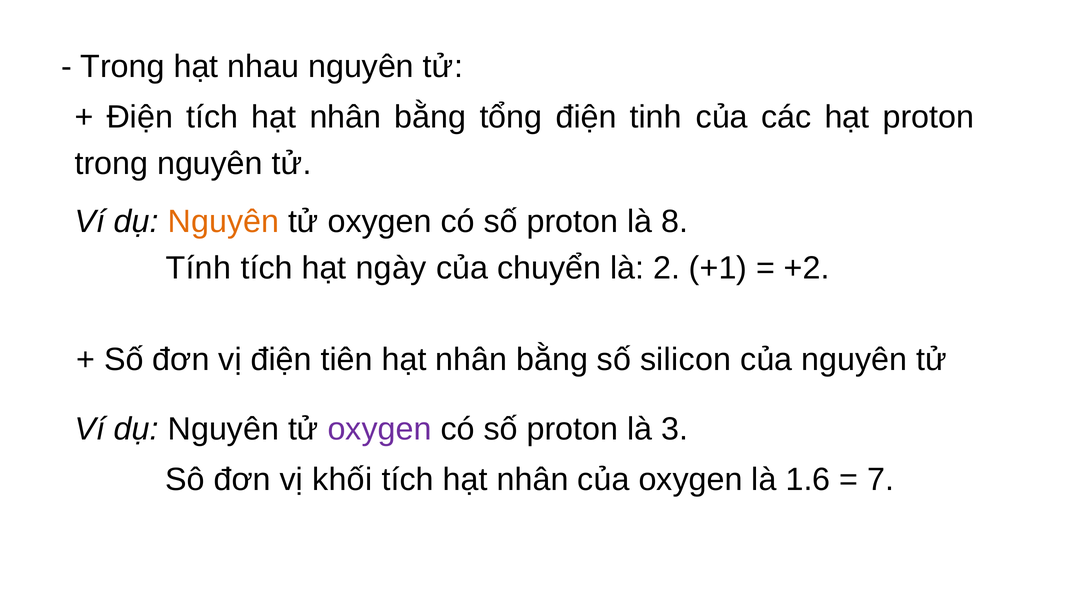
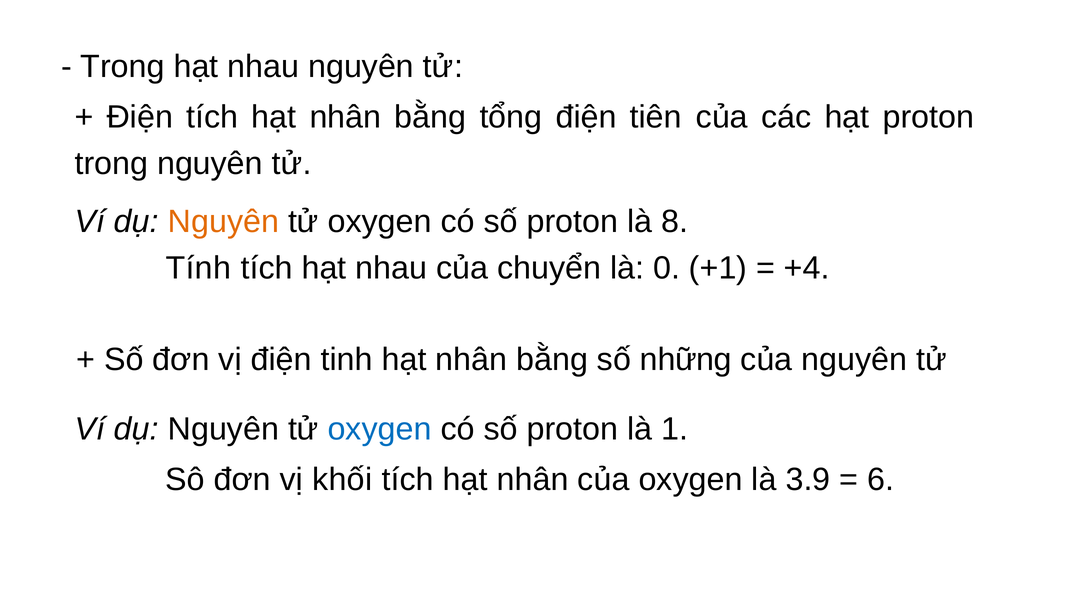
tinh: tinh -> tiên
tích hạt ngày: ngày -> nhau
2: 2 -> 0
+2: +2 -> +4
tiên: tiên -> tinh
silicon: silicon -> những
oxygen at (380, 429) colour: purple -> blue
3: 3 -> 1
1.6: 1.6 -> 3.9
7: 7 -> 6
